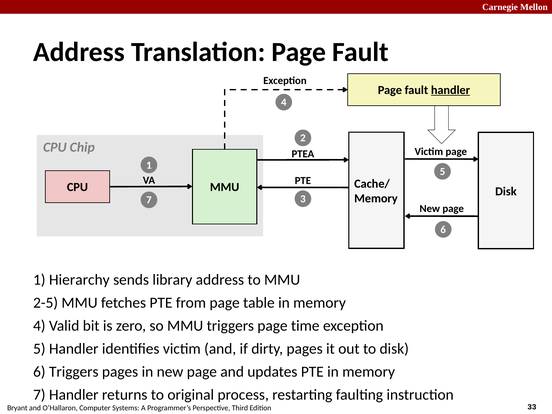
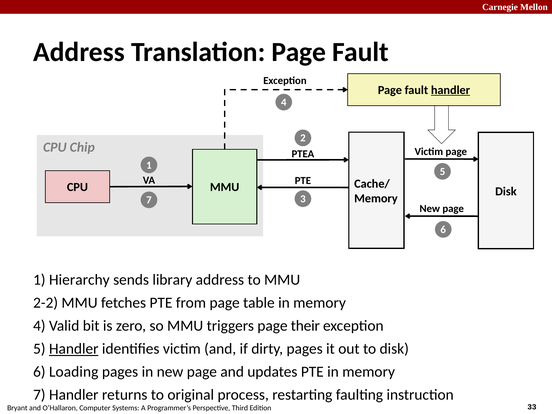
2-5: 2-5 -> 2-2
time: time -> their
Handler at (74, 349) underline: none -> present
6 Triggers: Triggers -> Loading
